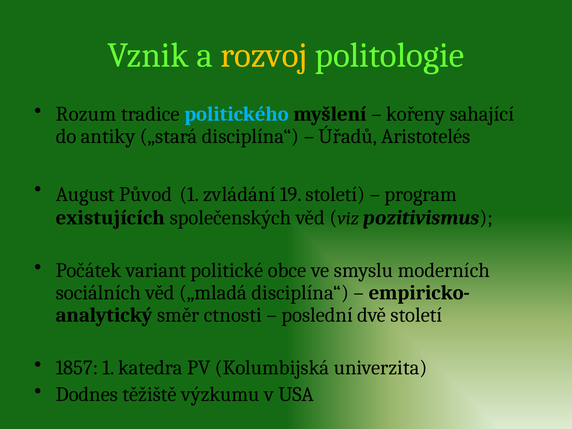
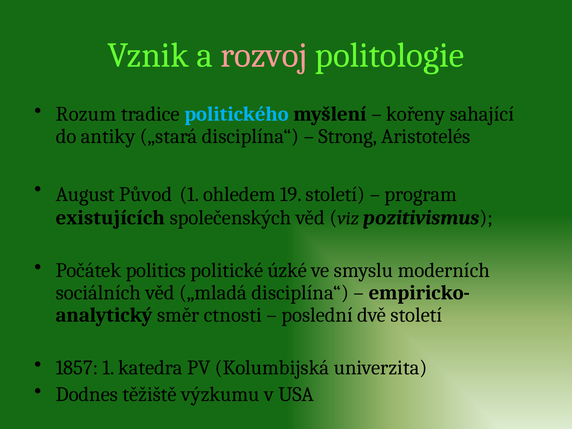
rozvoj colour: yellow -> pink
Úřadů: Úřadů -> Strong
zvládání: zvládání -> ohledem
variant: variant -> politics
obce: obce -> úzké
